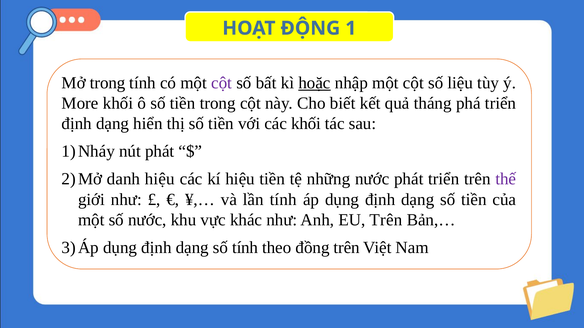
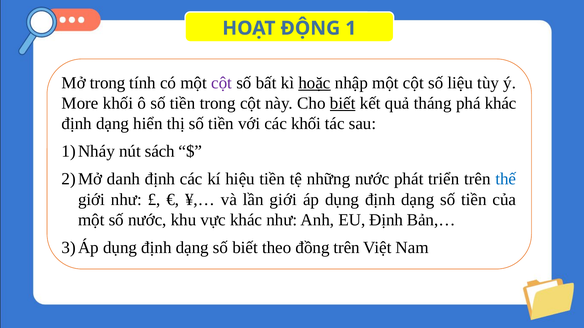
biết at (343, 103) underline: none -> present
phá triển: triển -> khác
nút phát: phát -> sách
danh hiệu: hiệu -> định
thế colour: purple -> blue
lần tính: tính -> giới
EU Trên: Trên -> Định
số tính: tính -> biết
